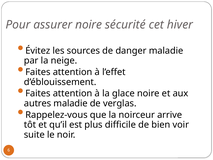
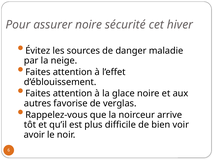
autres maladie: maladie -> favorise
suite: suite -> avoir
